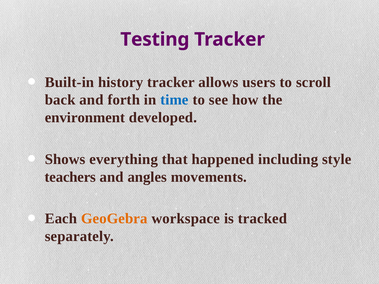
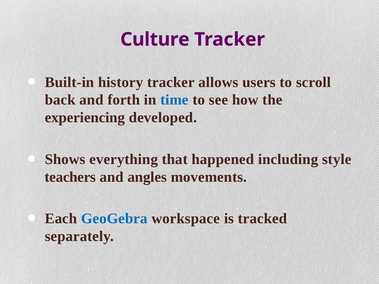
Testing: Testing -> Culture
environment: environment -> experiencing
GeoGebra colour: orange -> blue
